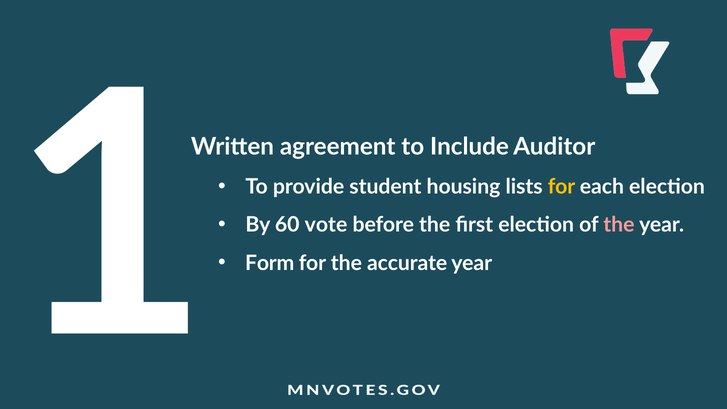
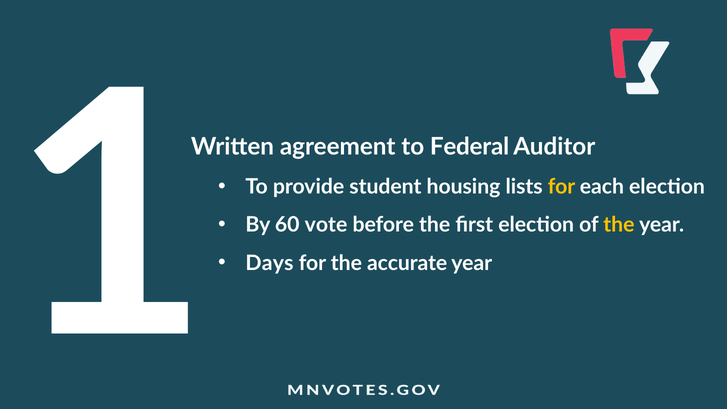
Include: Include -> Federal
the at (619, 225) colour: pink -> yellow
Form: Form -> Days
